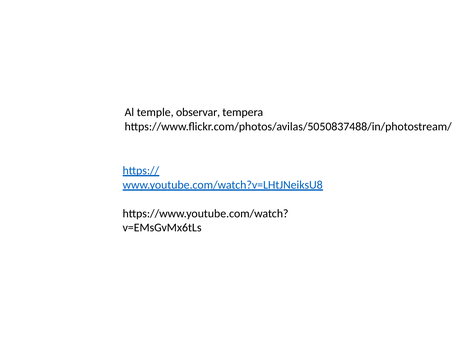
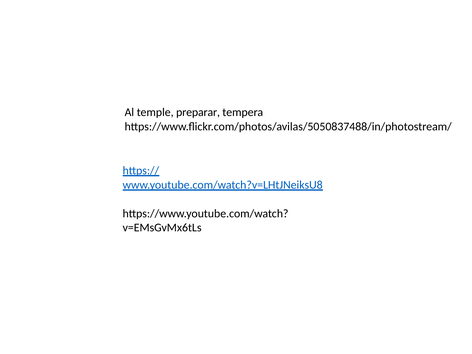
observar: observar -> preparar
